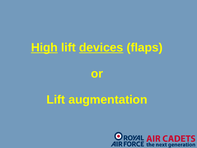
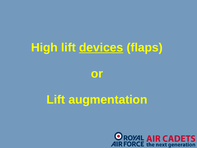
High underline: present -> none
